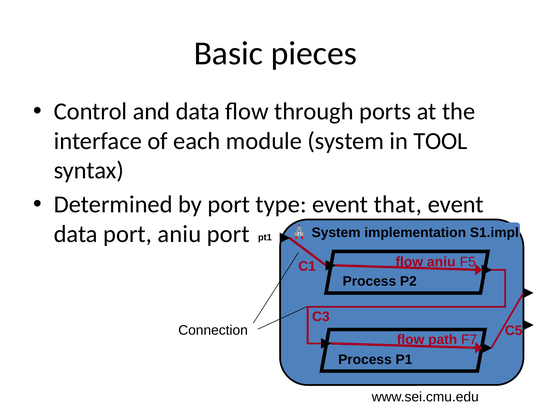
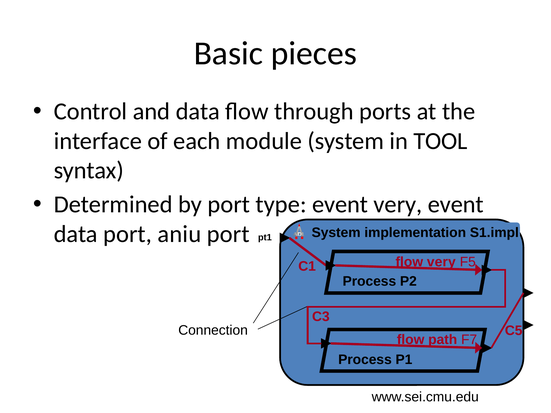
event that: that -> very
flow aniu: aniu -> very
